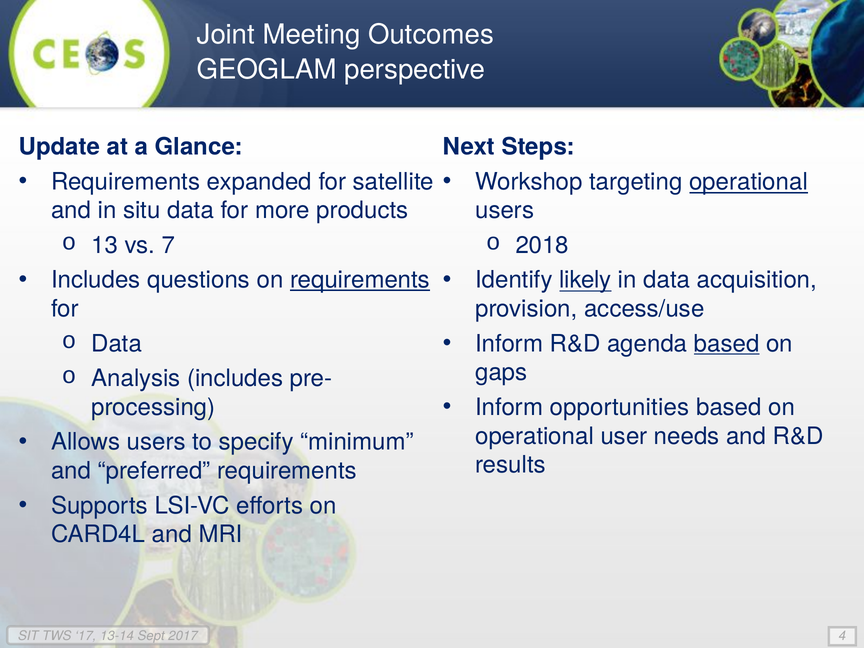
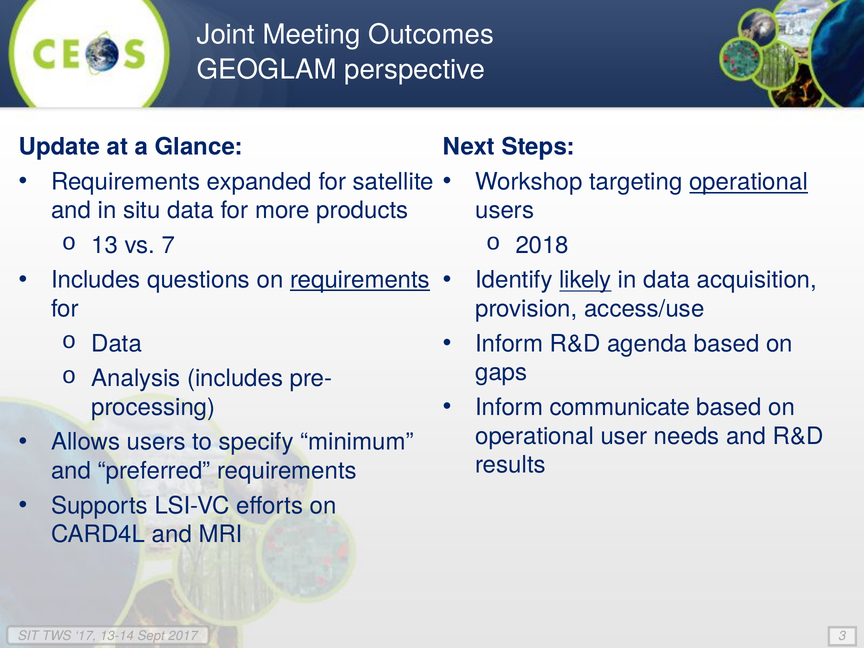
based at (727, 344) underline: present -> none
opportunities: opportunities -> communicate
4: 4 -> 3
